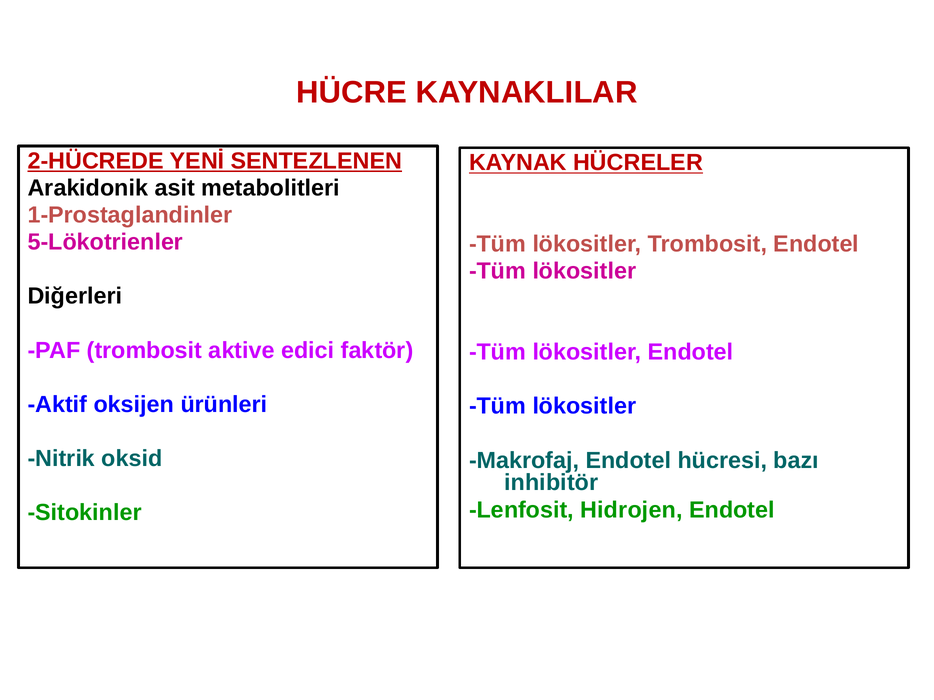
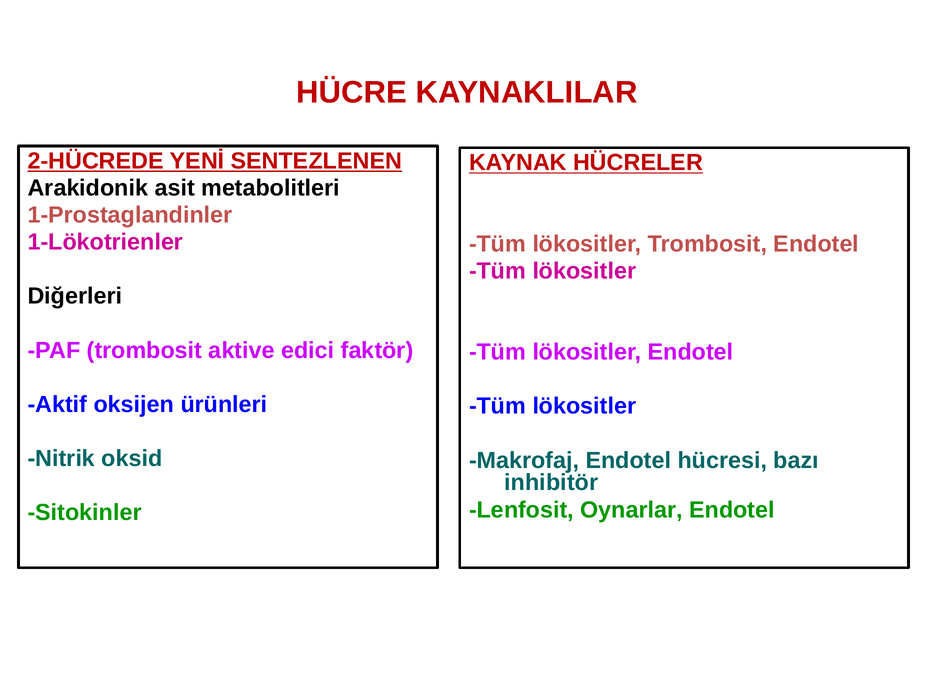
5-Lökotrienler: 5-Lökotrienler -> 1-Lökotrienler
Hidrojen: Hidrojen -> Oynarlar
